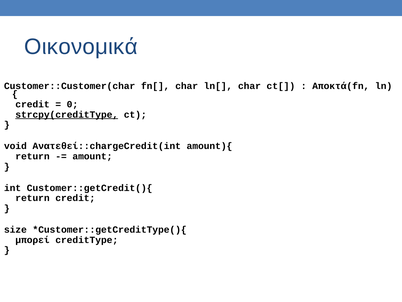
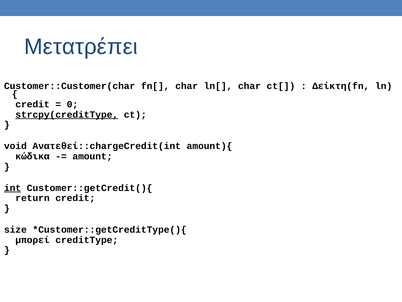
Οικονομικά: Οικονομικά -> Μετατρέπει
Αποκτά(fn: Αποκτά(fn -> Δείκτη(fn
return at (33, 156): return -> κώδικα
int underline: none -> present
